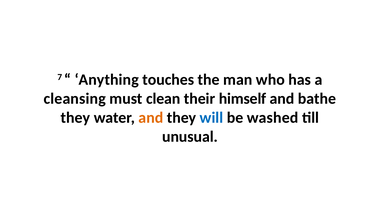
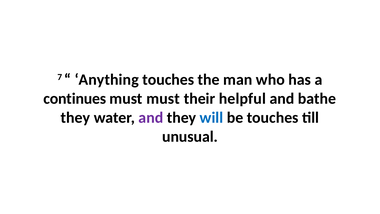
cleansing: cleansing -> continues
must clean: clean -> must
himself: himself -> helpful
and at (151, 117) colour: orange -> purple
be washed: washed -> touches
